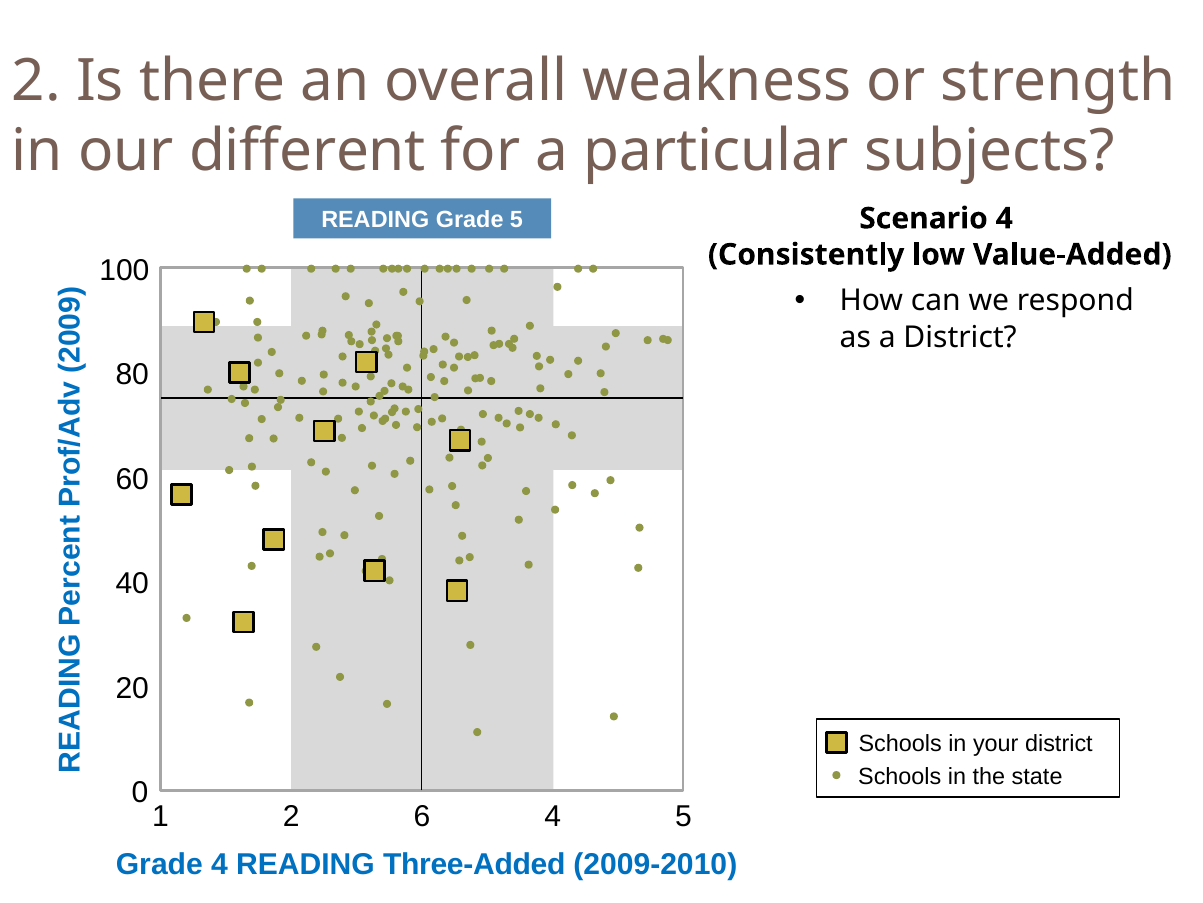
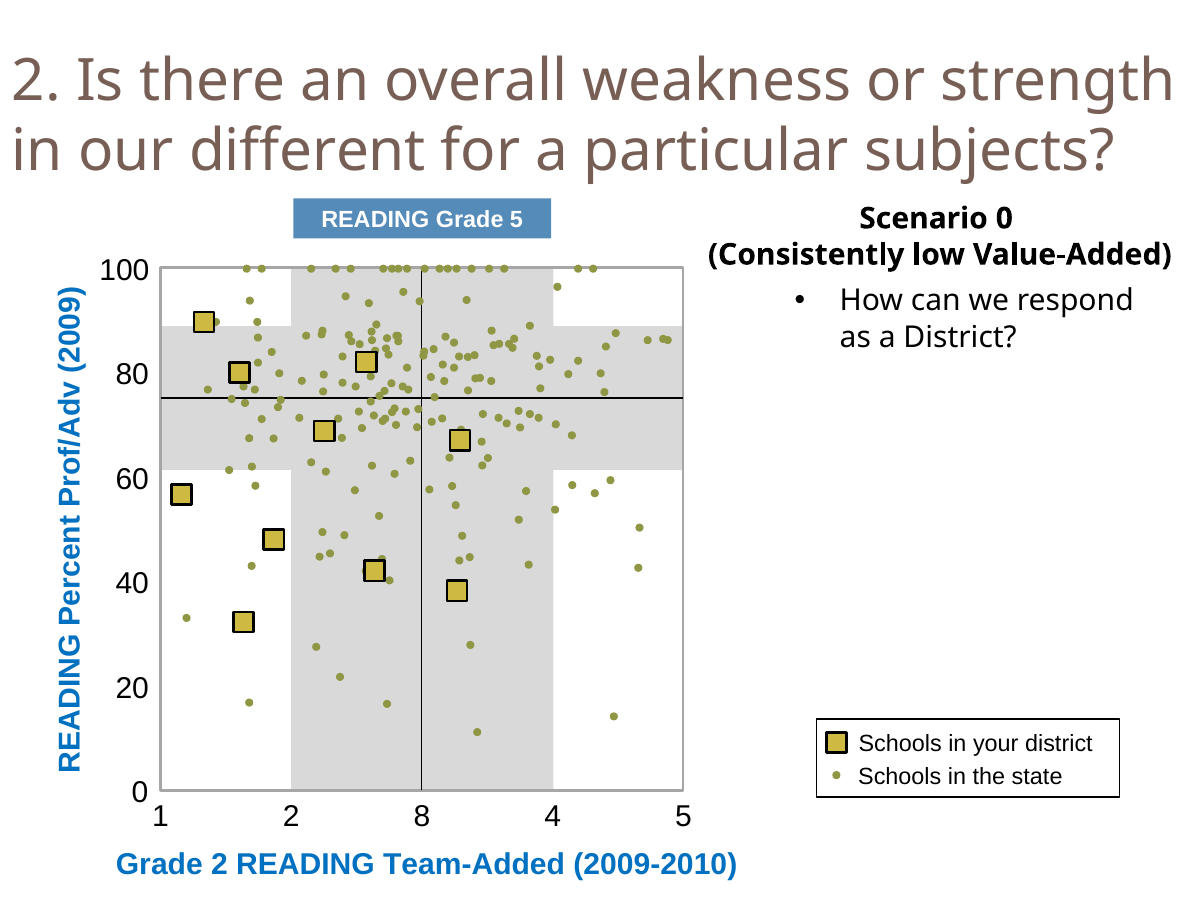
Scenario 4: 4 -> 0
6: 6 -> 8
Grade 4: 4 -> 2
Three-Added: Three-Added -> Team-Added
